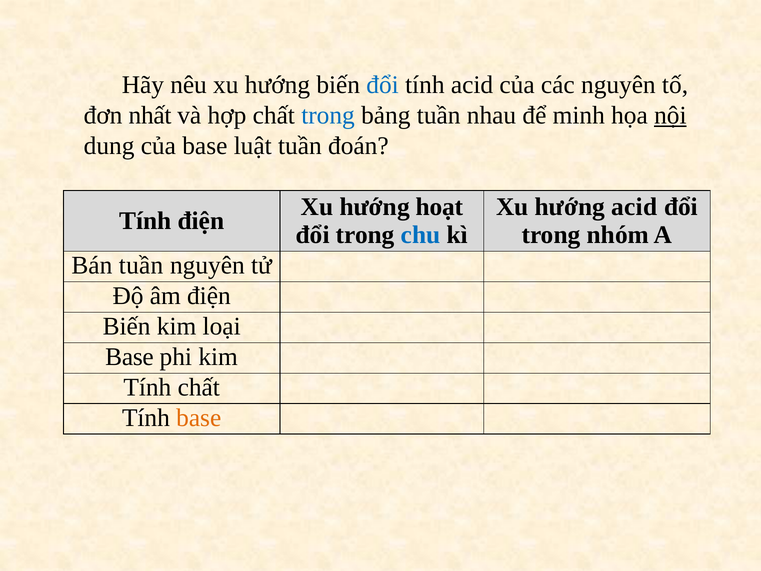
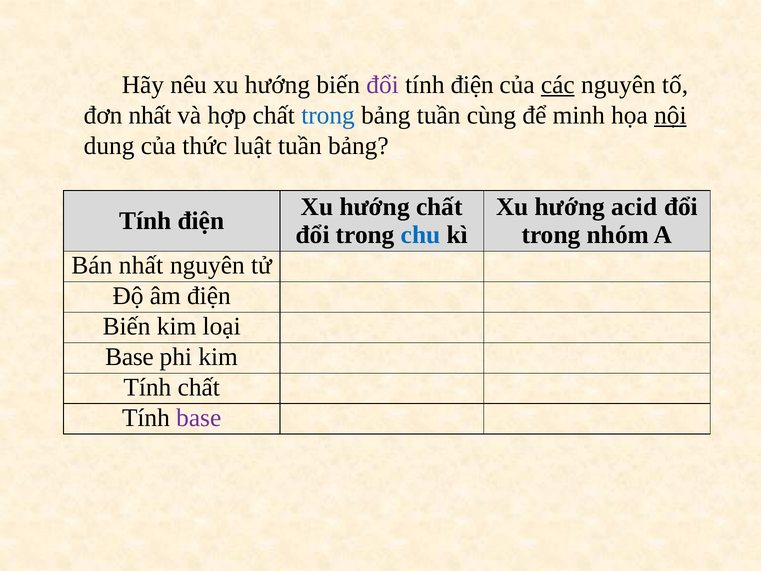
đổi at (383, 85) colour: blue -> purple
acid at (472, 85): acid -> điện
các underline: none -> present
nhau: nhau -> cùng
của base: base -> thức
tuần đoán: đoán -> bảng
hướng hoạt: hoạt -> chất
Bán tuần: tuần -> nhất
base at (199, 418) colour: orange -> purple
